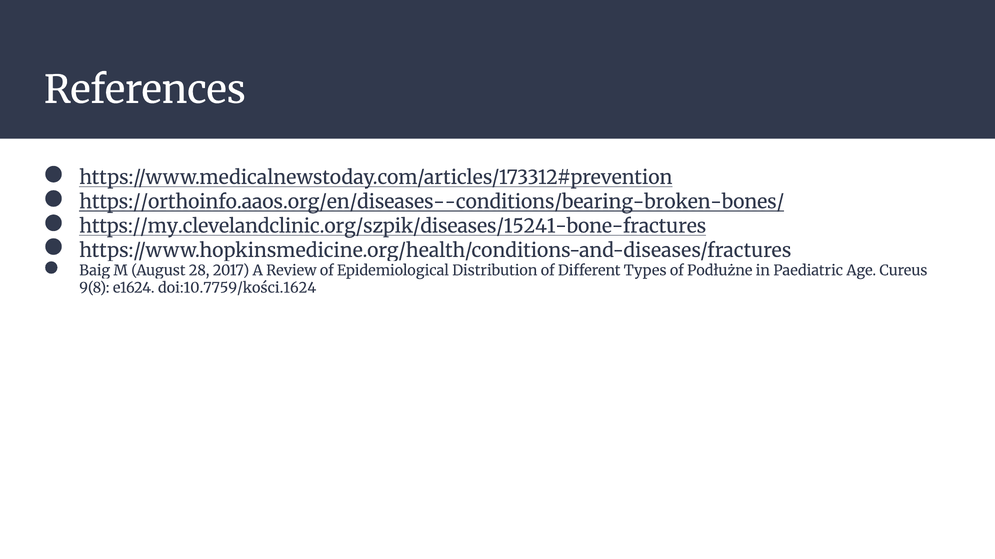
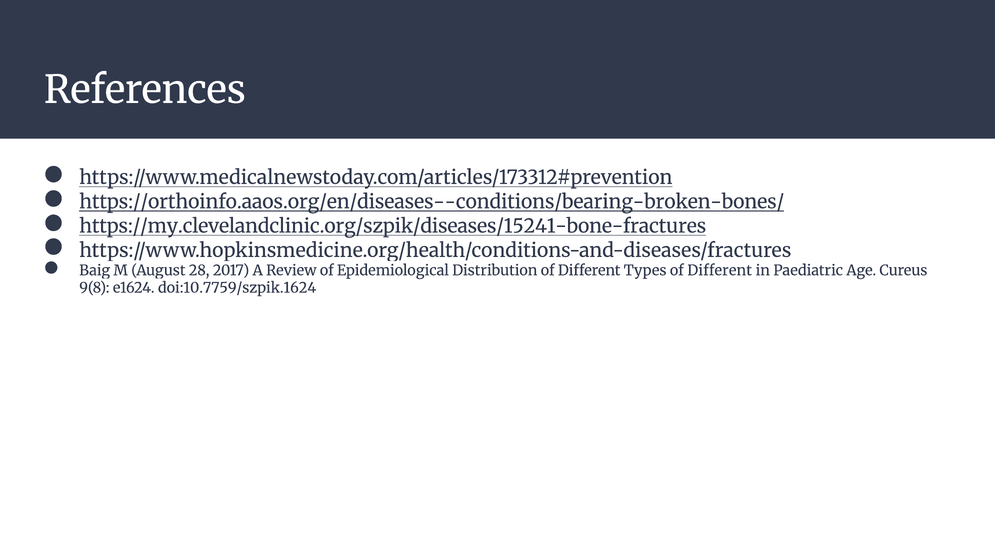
Types of Podłużne: Podłużne -> Different
doi:10.7759/kości.1624: doi:10.7759/kości.1624 -> doi:10.7759/szpik.1624
